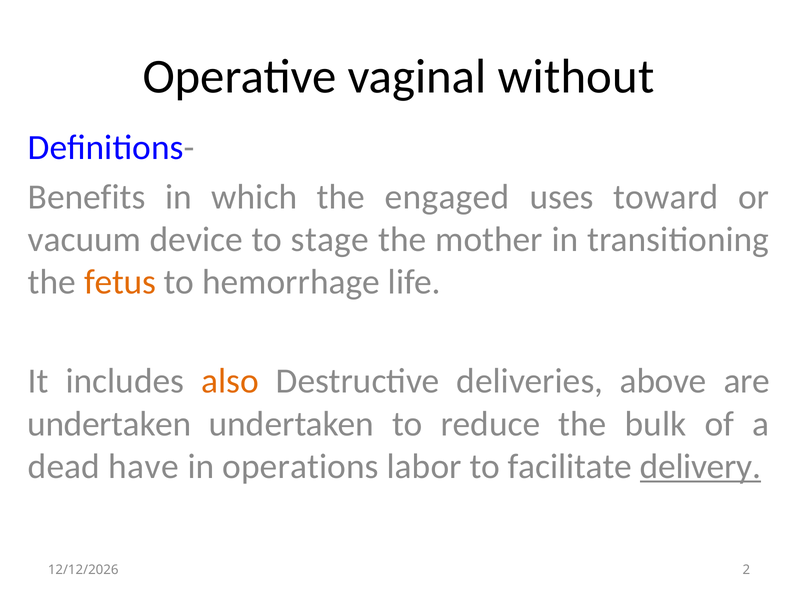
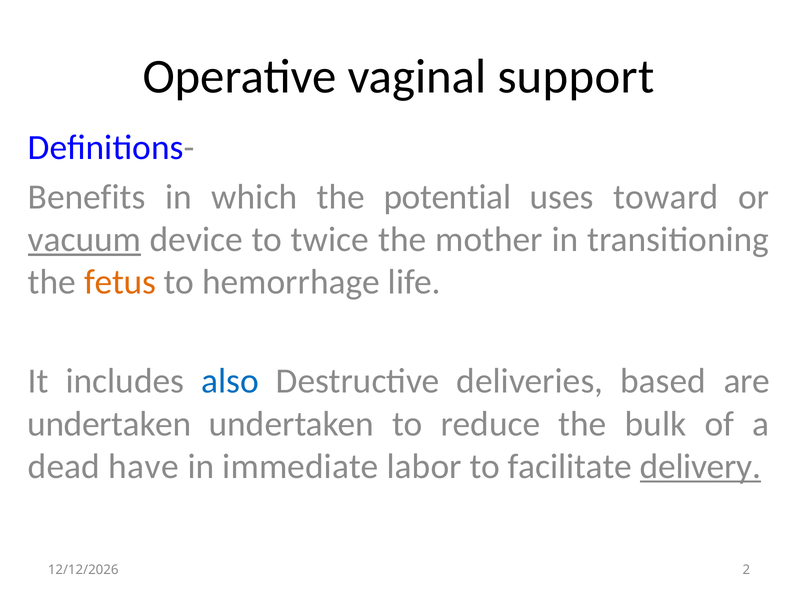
without: without -> support
engaged: engaged -> potential
vacuum underline: none -> present
stage: stage -> twice
also colour: orange -> blue
above: above -> based
operations: operations -> immediate
